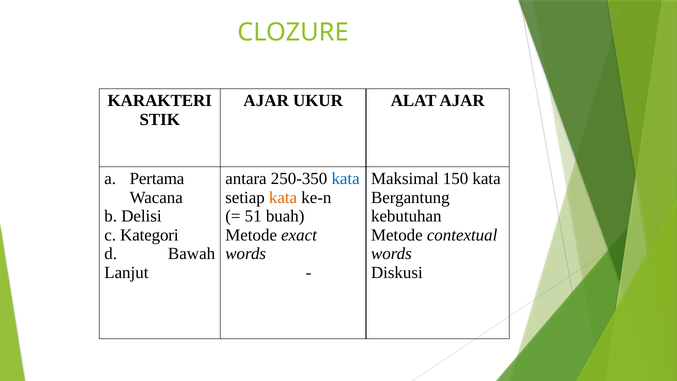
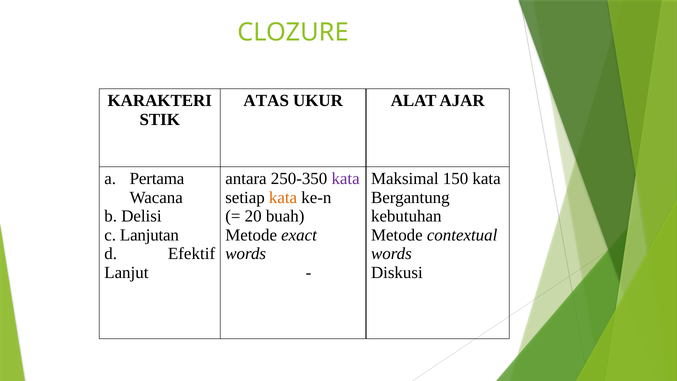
AJAR at (266, 101): AJAR -> ATAS
kata at (346, 179) colour: blue -> purple
51: 51 -> 20
Kategori: Kategori -> Lanjutan
Bawah: Bawah -> Efektif
